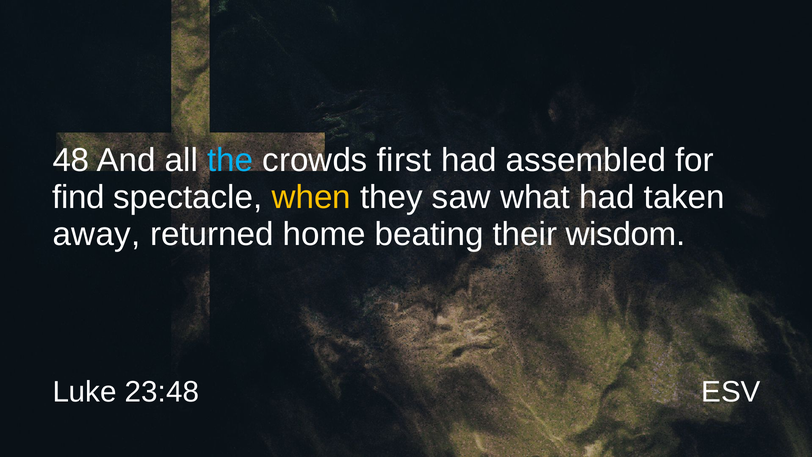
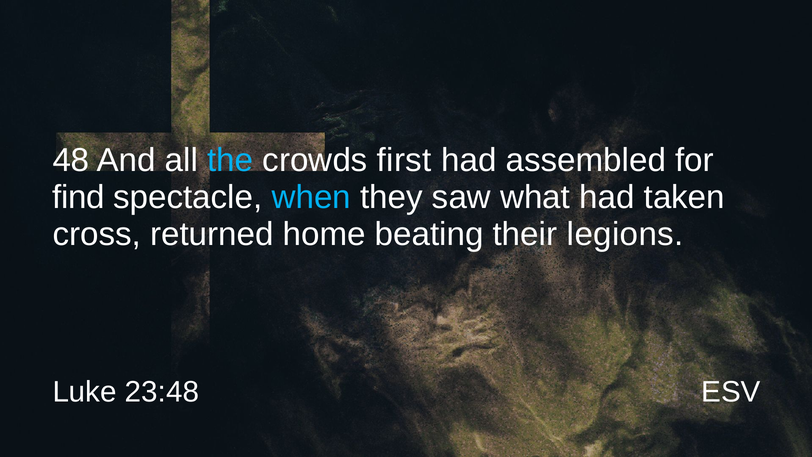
when colour: yellow -> light blue
away: away -> cross
wisdom: wisdom -> legions
